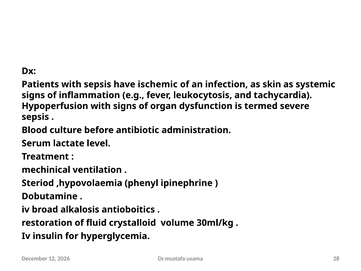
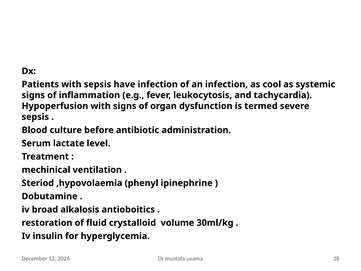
have ischemic: ischemic -> infection
skin: skin -> cool
